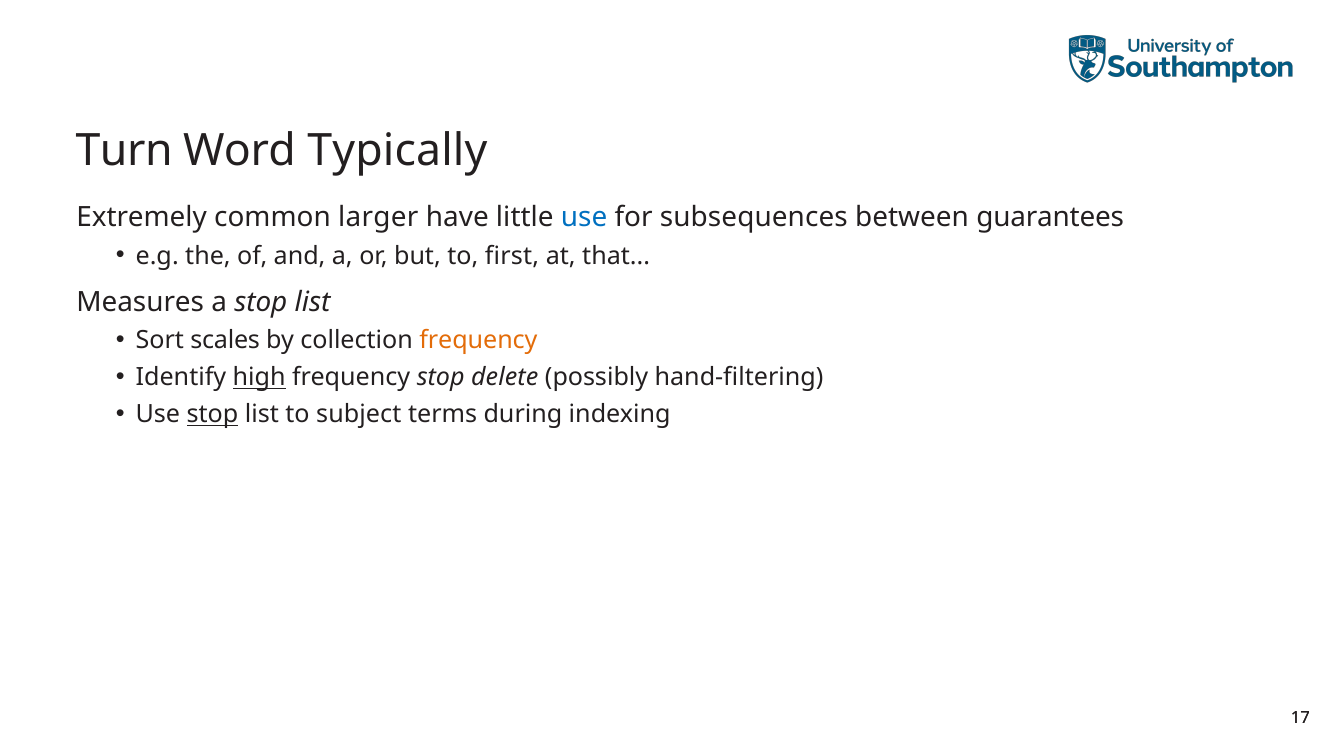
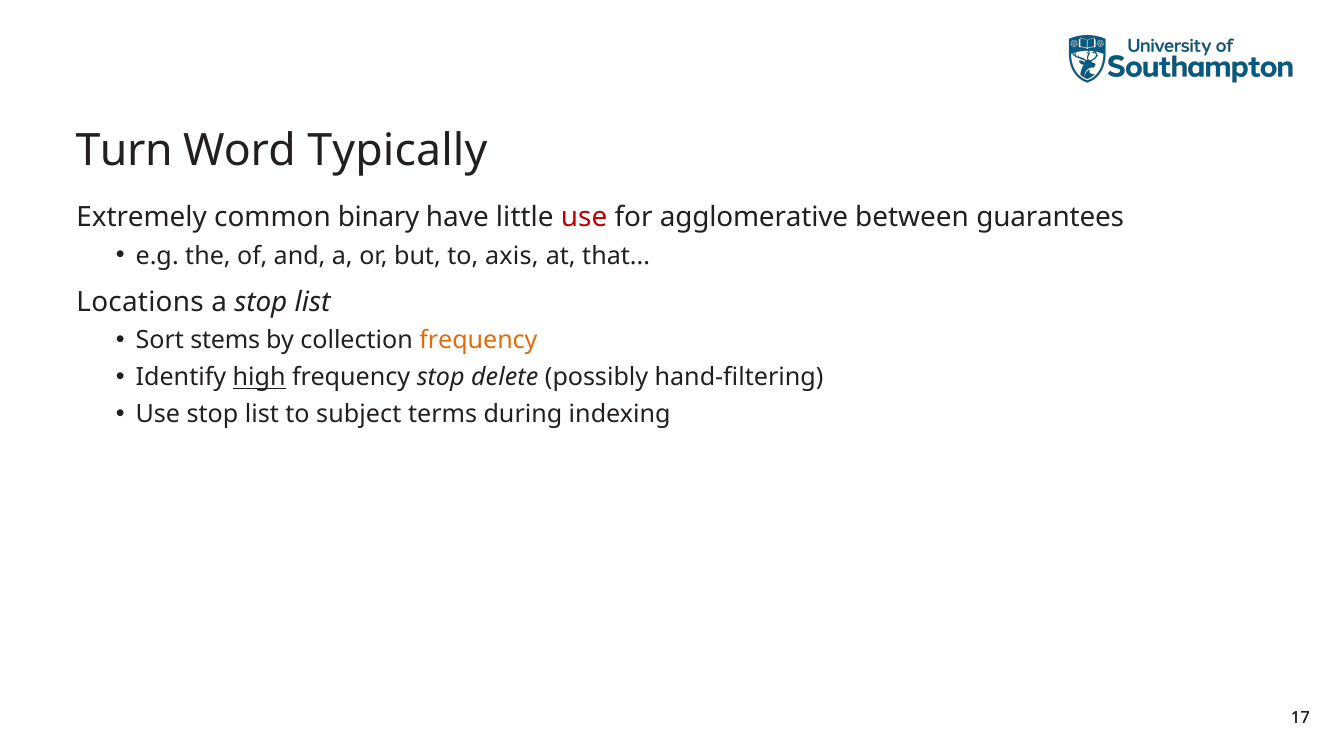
larger: larger -> binary
use at (584, 217) colour: blue -> red
subsequences: subsequences -> agglomerative
first: first -> axis
Measures: Measures -> Locations
scales: scales -> stems
stop at (213, 415) underline: present -> none
